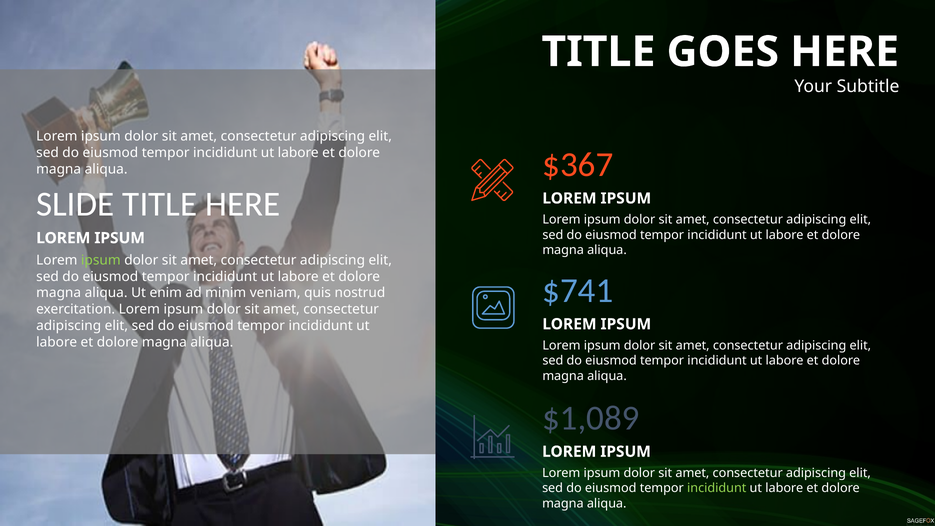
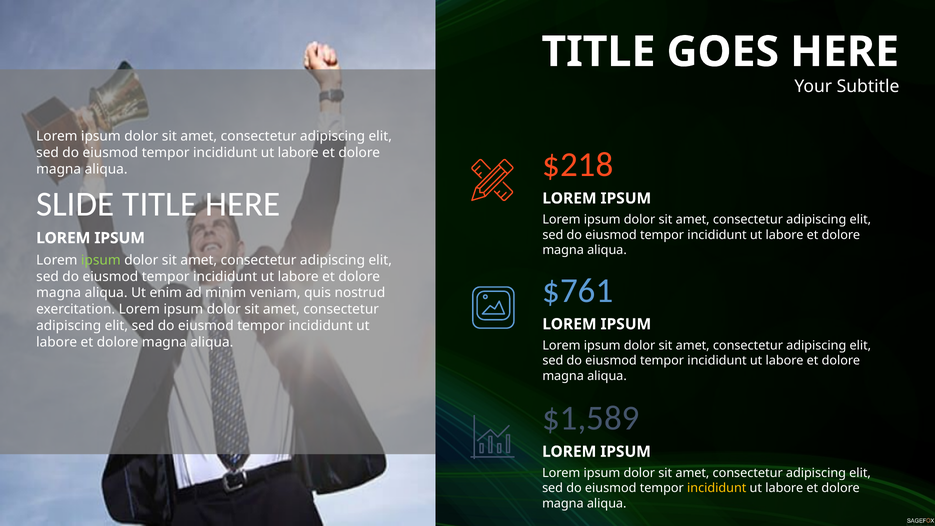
$367: $367 -> $218
$741: $741 -> $761
$1,089: $1,089 -> $1,589
incididunt at (717, 488) colour: light green -> yellow
